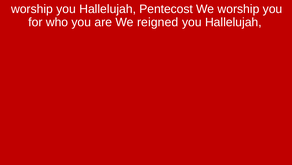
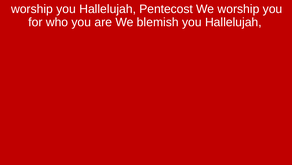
reigned: reigned -> blemish
